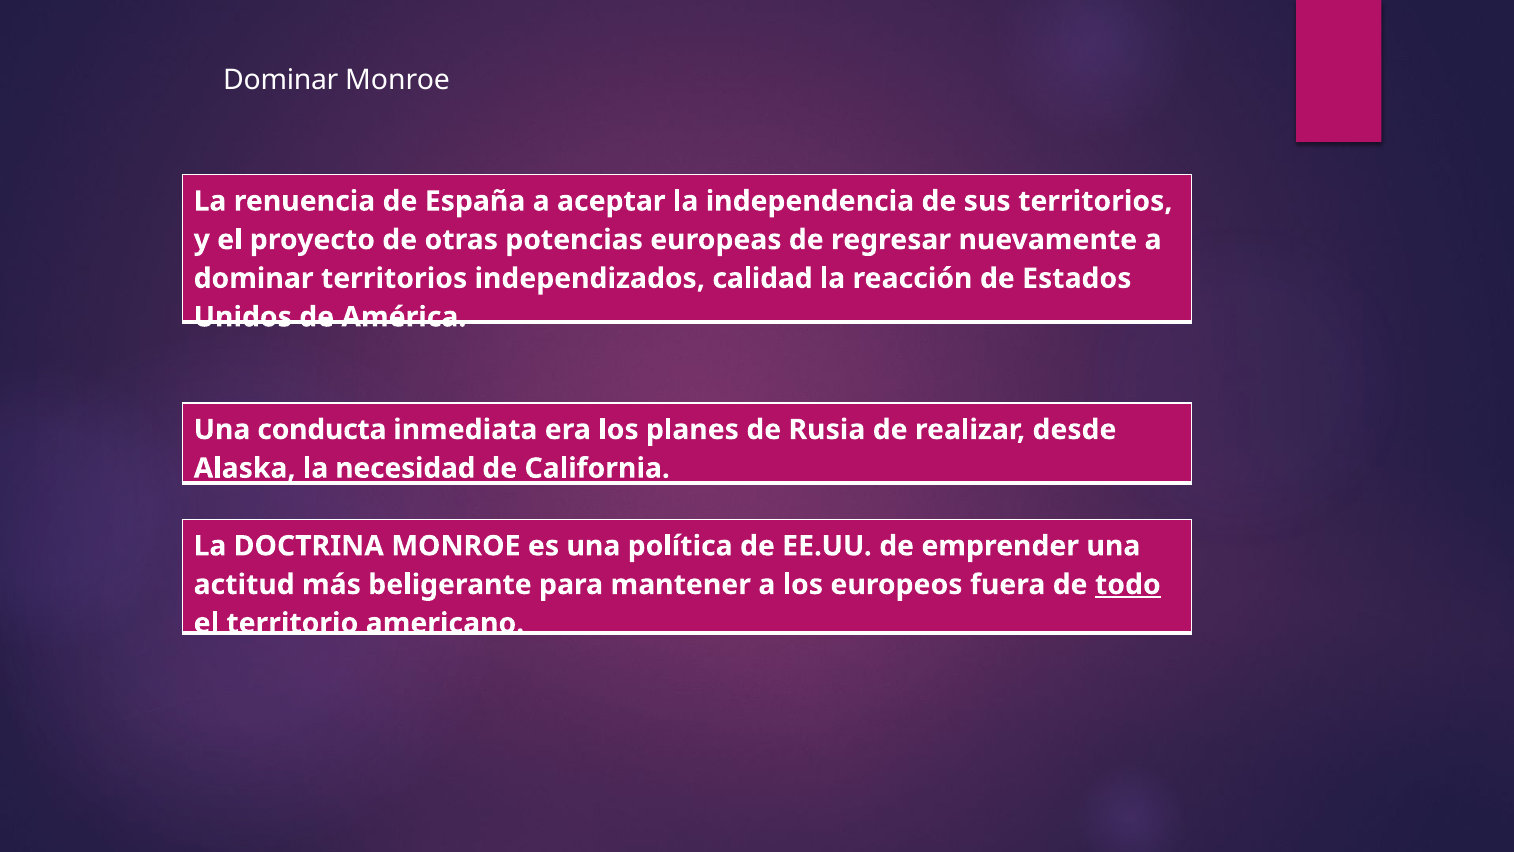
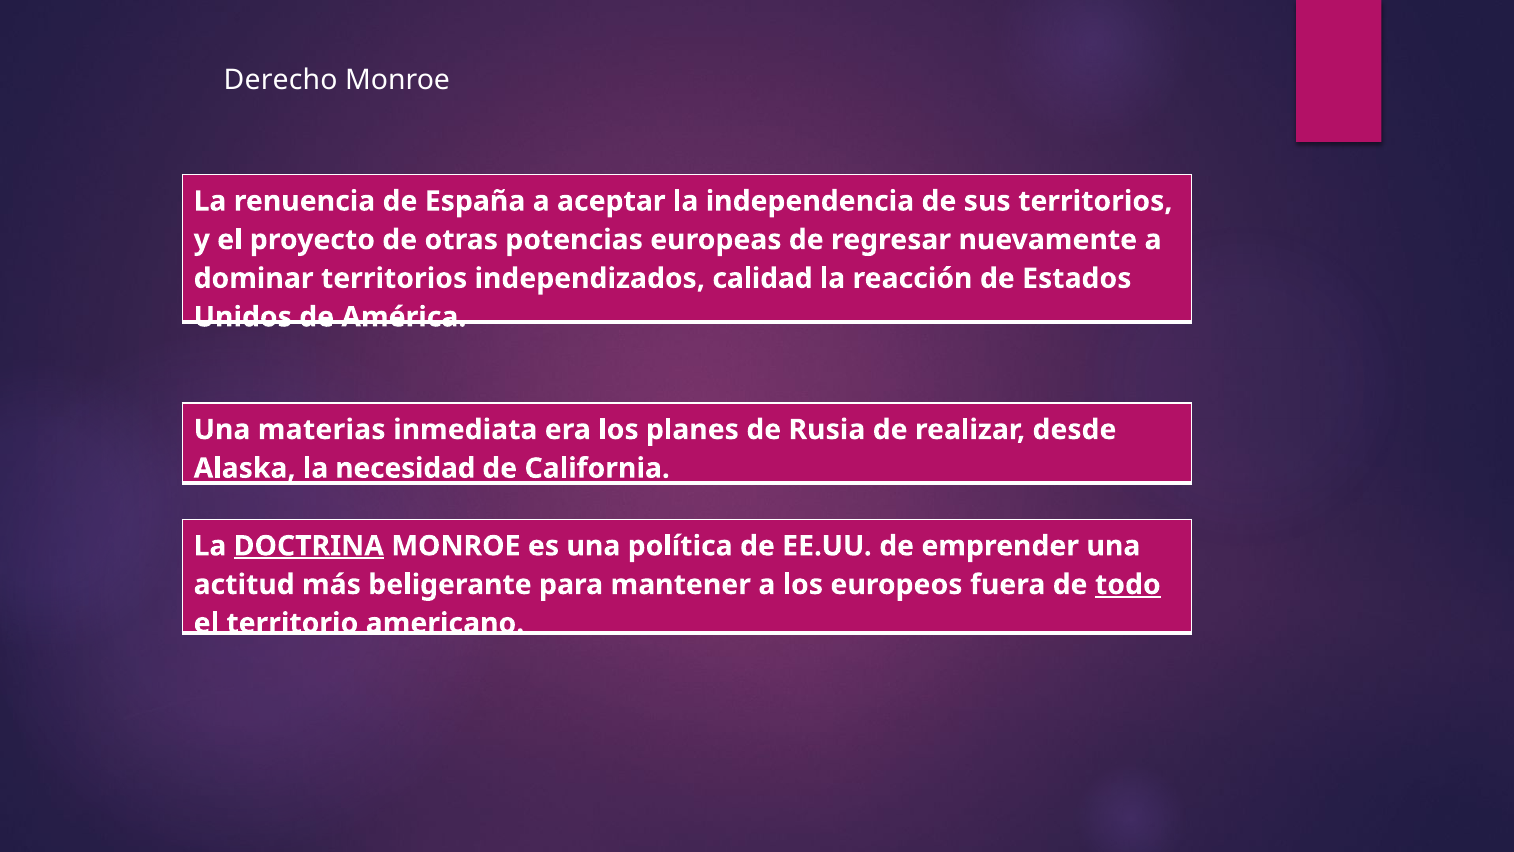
Dominar at (281, 80): Dominar -> Derecho
conducta: conducta -> materias
DOCTRINA underline: none -> present
